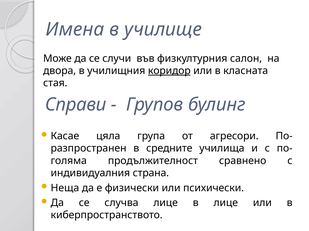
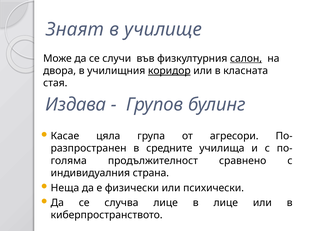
Имена: Имена -> Знаят
салон underline: none -> present
Справи: Справи -> Издава
